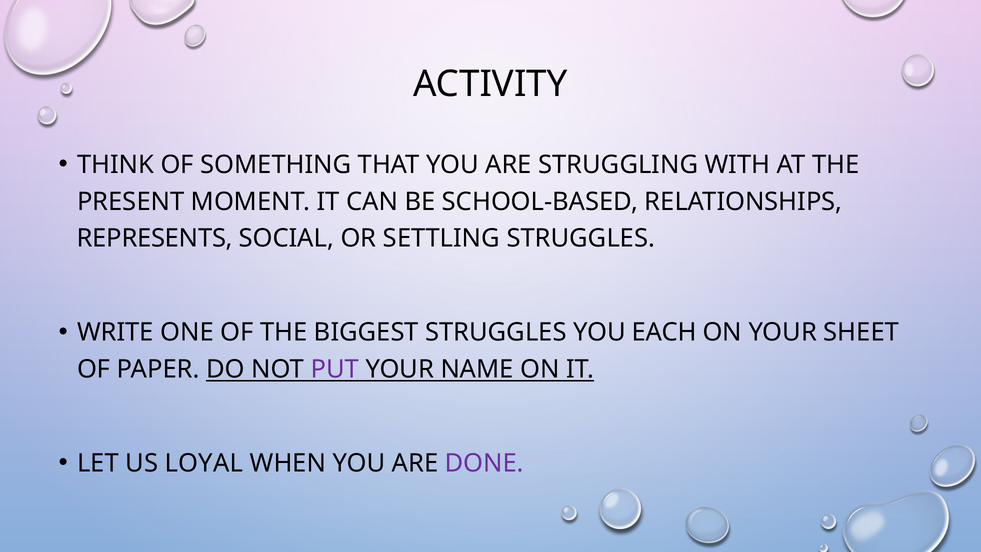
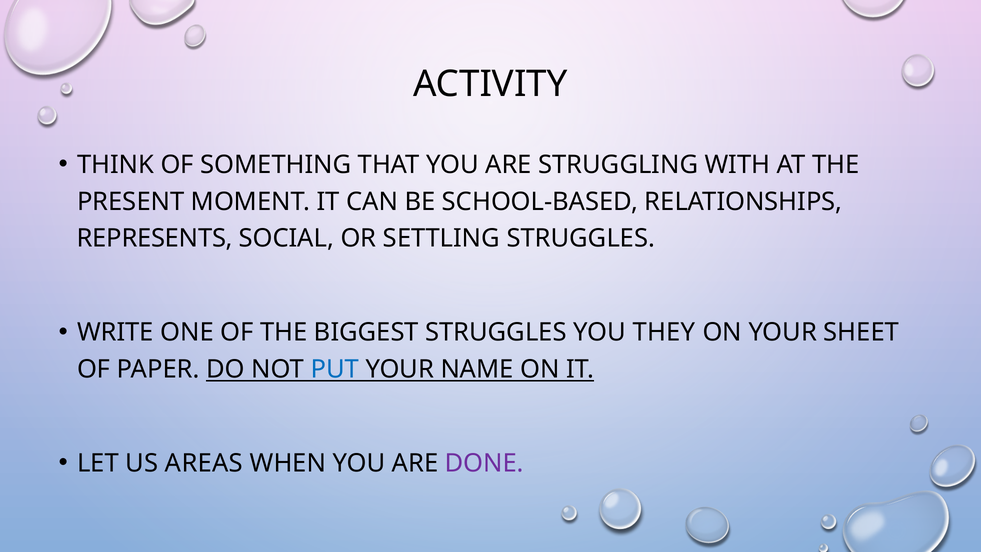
EACH: EACH -> THEY
PUT colour: purple -> blue
LOYAL: LOYAL -> AREAS
